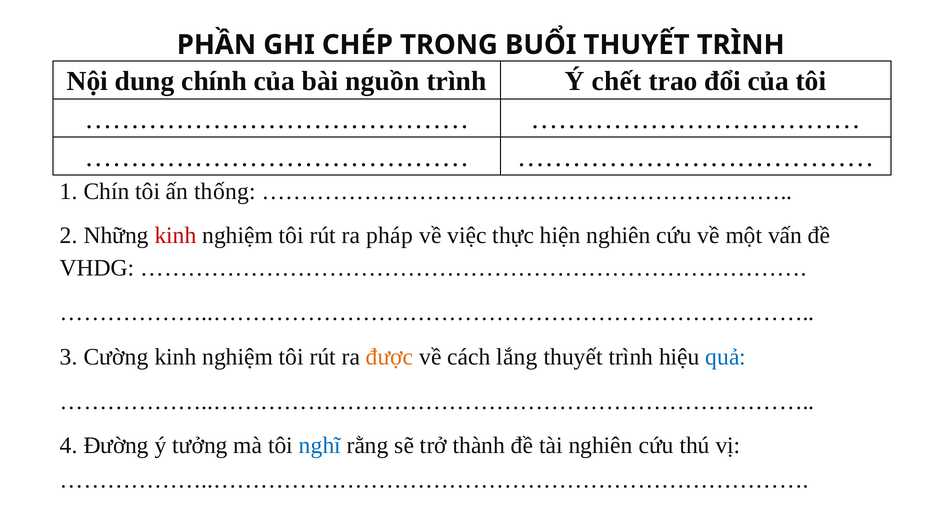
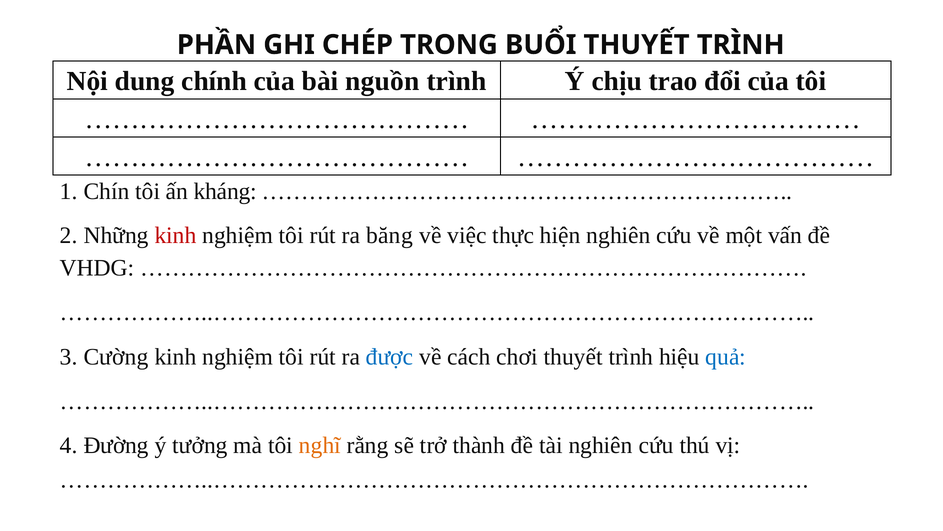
chết: chết -> chịu
thống: thống -> kháng
pháp: pháp -> băng
được colour: orange -> blue
lắng: lắng -> chơi
nghĩ colour: blue -> orange
